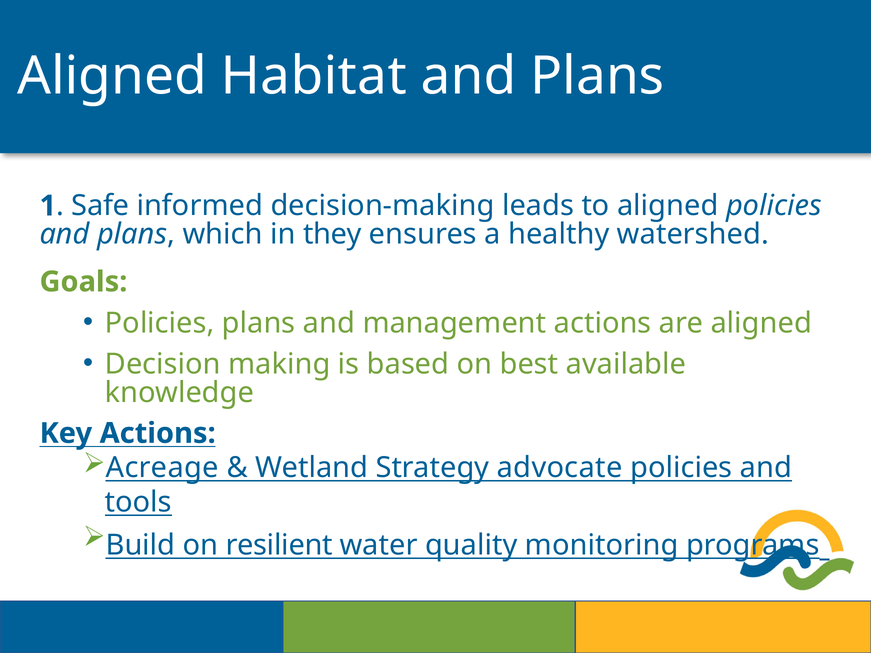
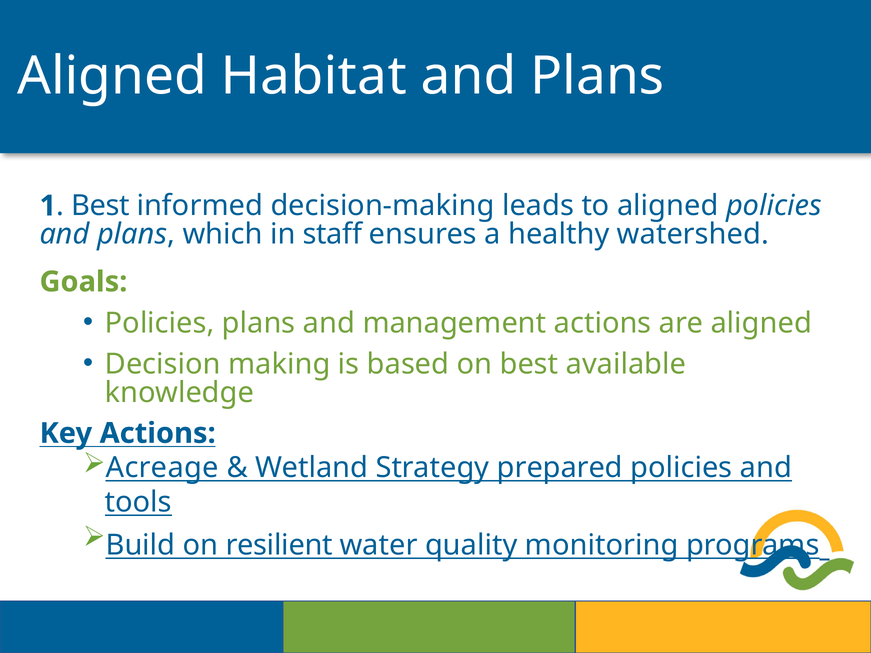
Safe at (100, 206): Safe -> Best
they: they -> staff
advocate: advocate -> prepared
